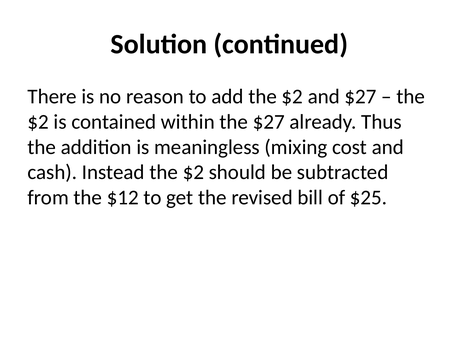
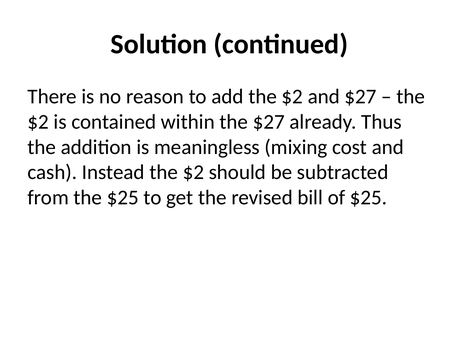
the $12: $12 -> $25
